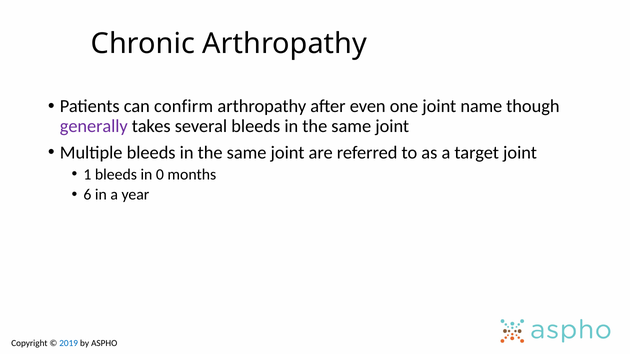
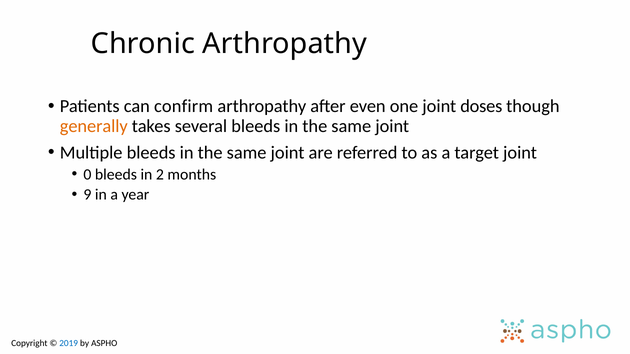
name: name -> doses
generally colour: purple -> orange
1: 1 -> 0
0: 0 -> 2
6: 6 -> 9
